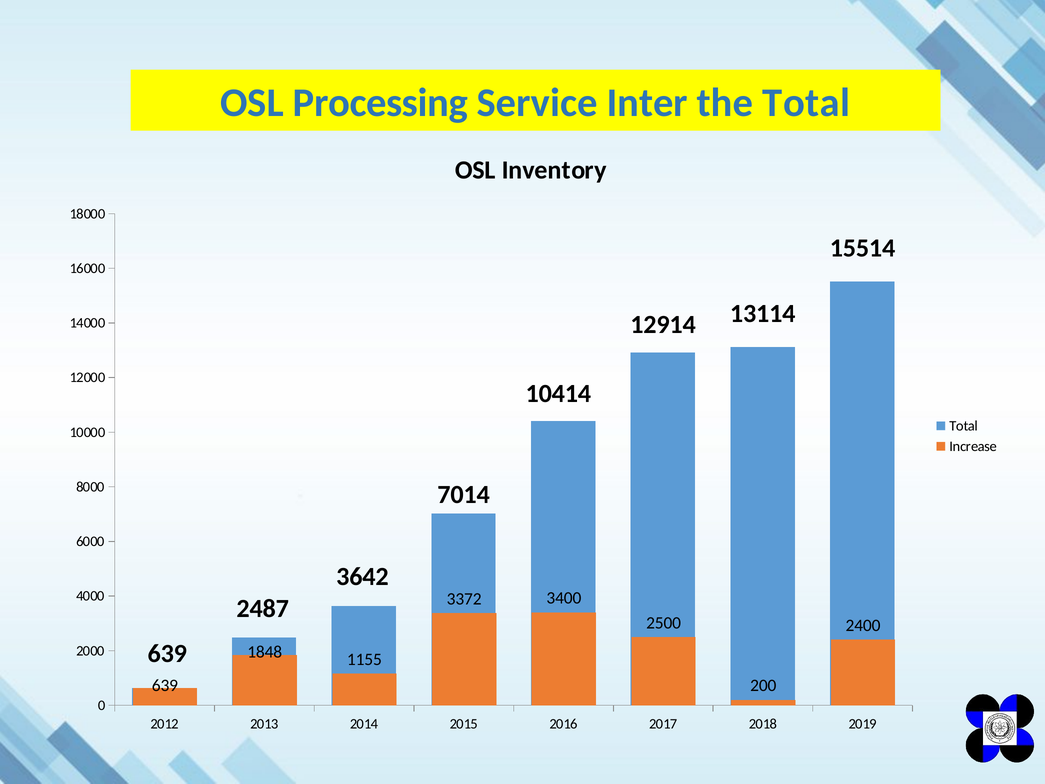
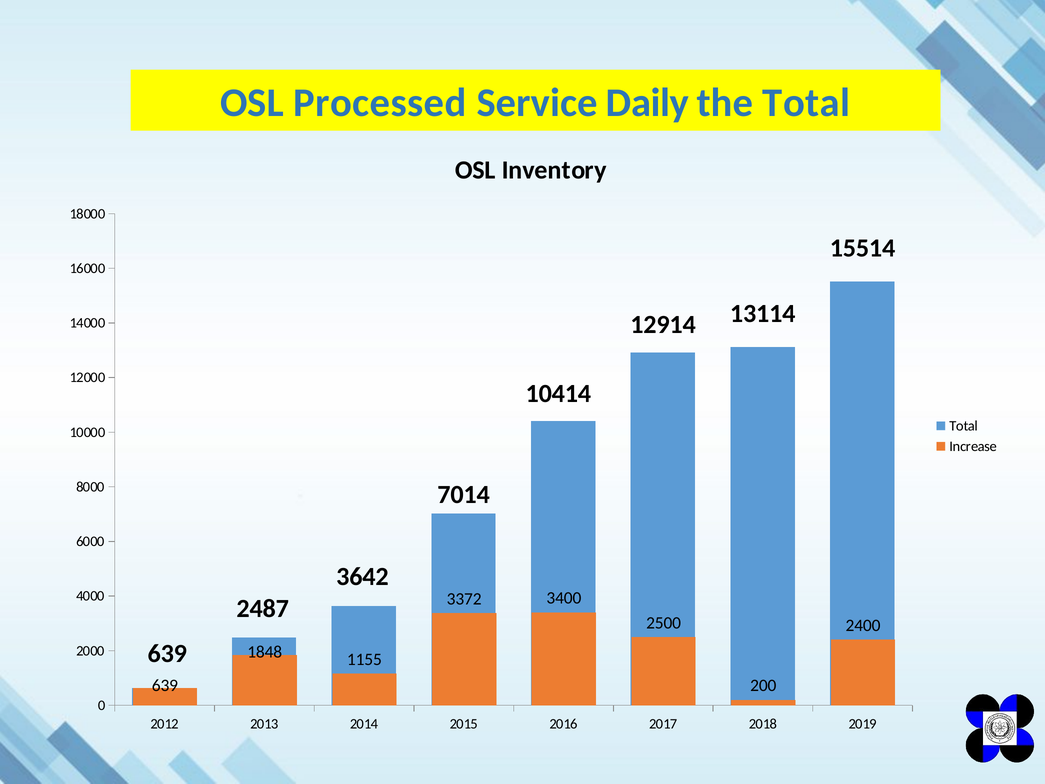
Processing: Processing -> Processed
Inter: Inter -> Daily
